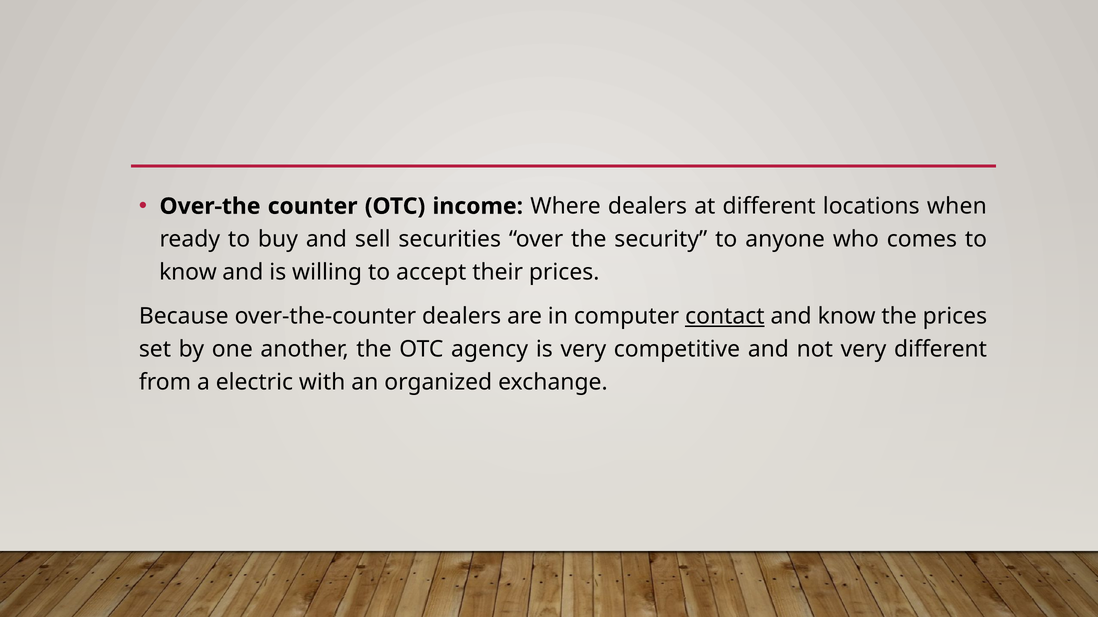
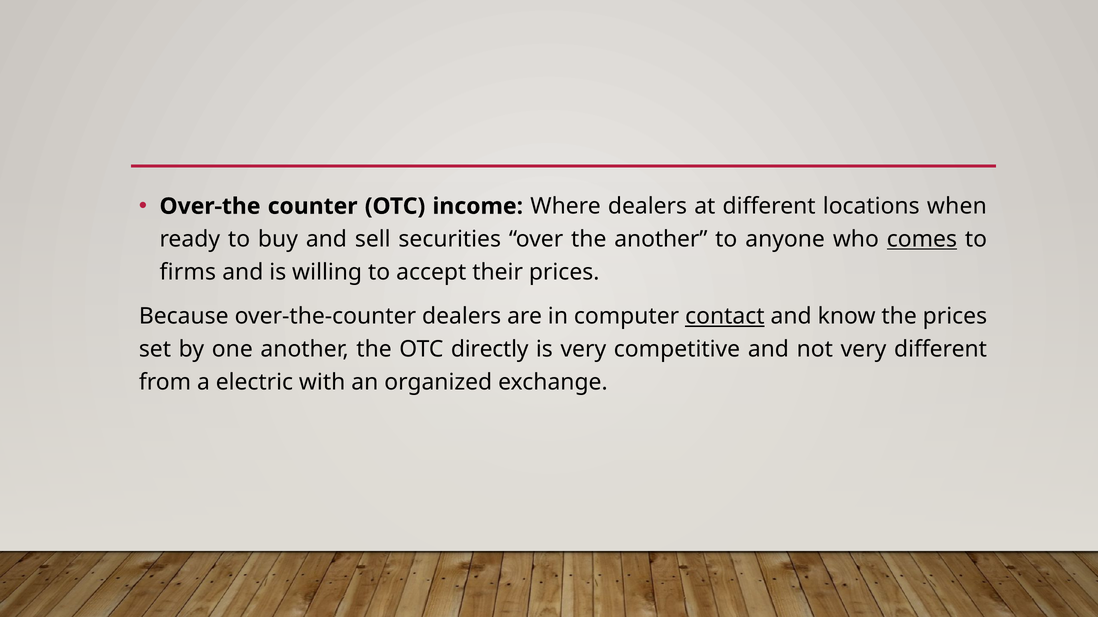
the security: security -> another
comes underline: none -> present
know at (188, 272): know -> firms
agency: agency -> directly
